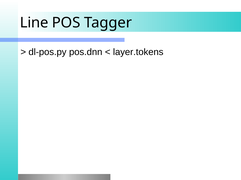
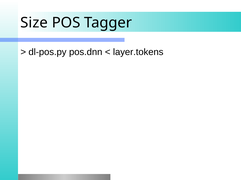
Line: Line -> Size
